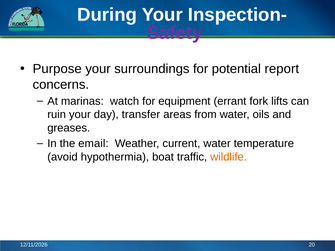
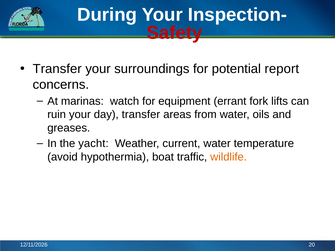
Safety colour: purple -> red
Purpose at (57, 69): Purpose -> Transfer
email: email -> yacht
